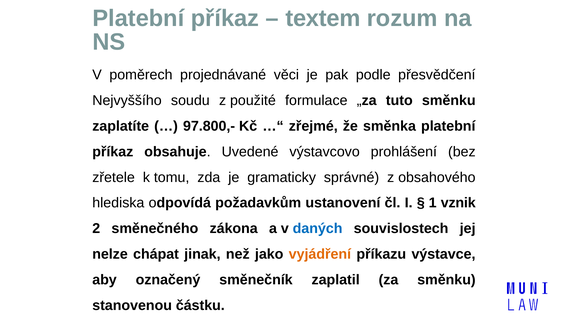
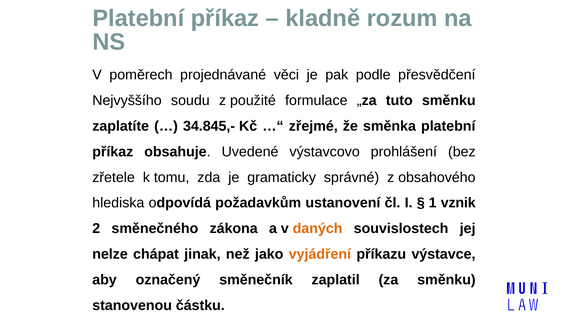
textem: textem -> kladně
97.800,-: 97.800,- -> 34.845,-
daných colour: blue -> orange
